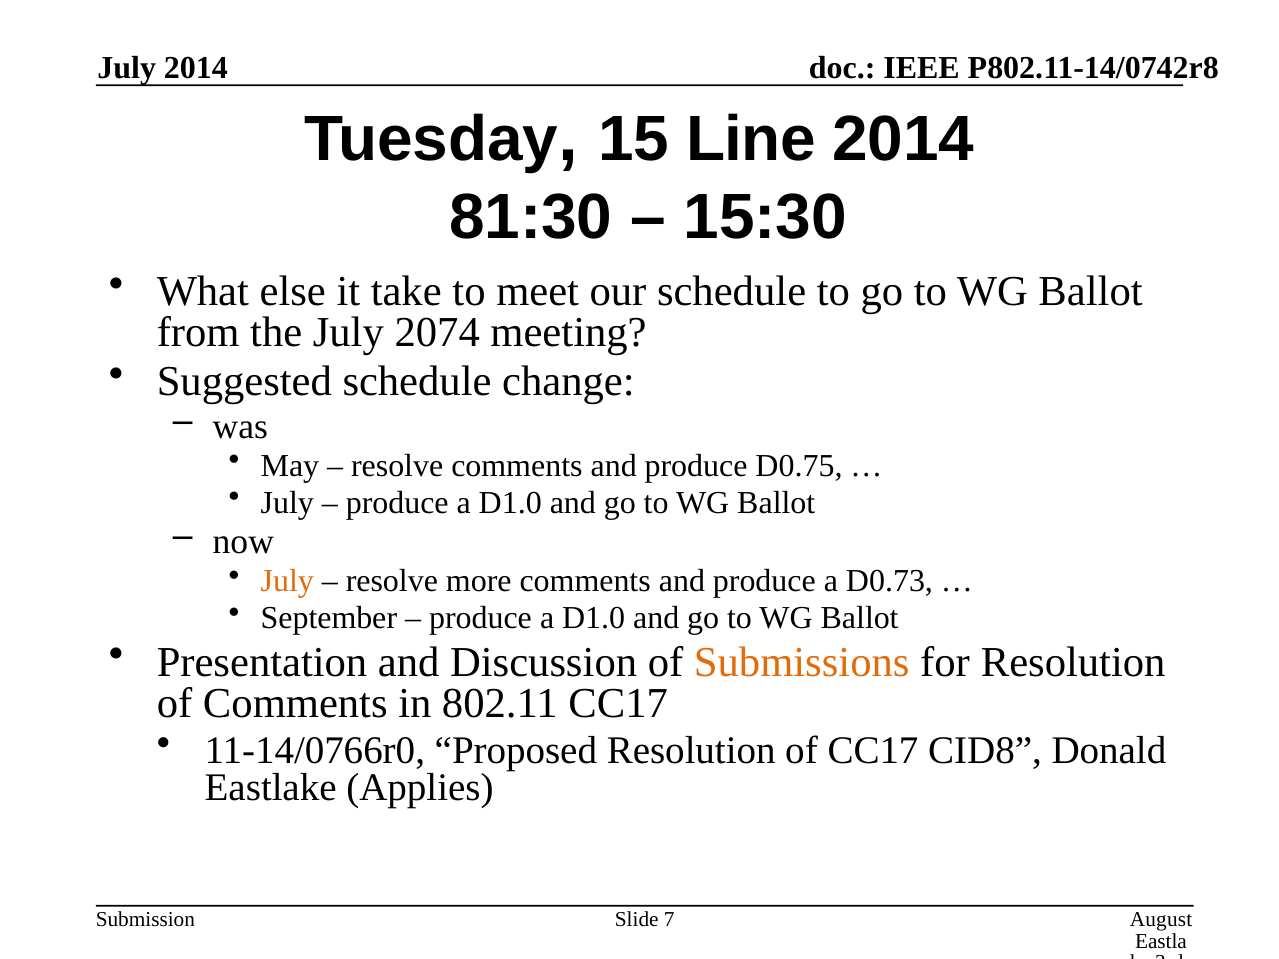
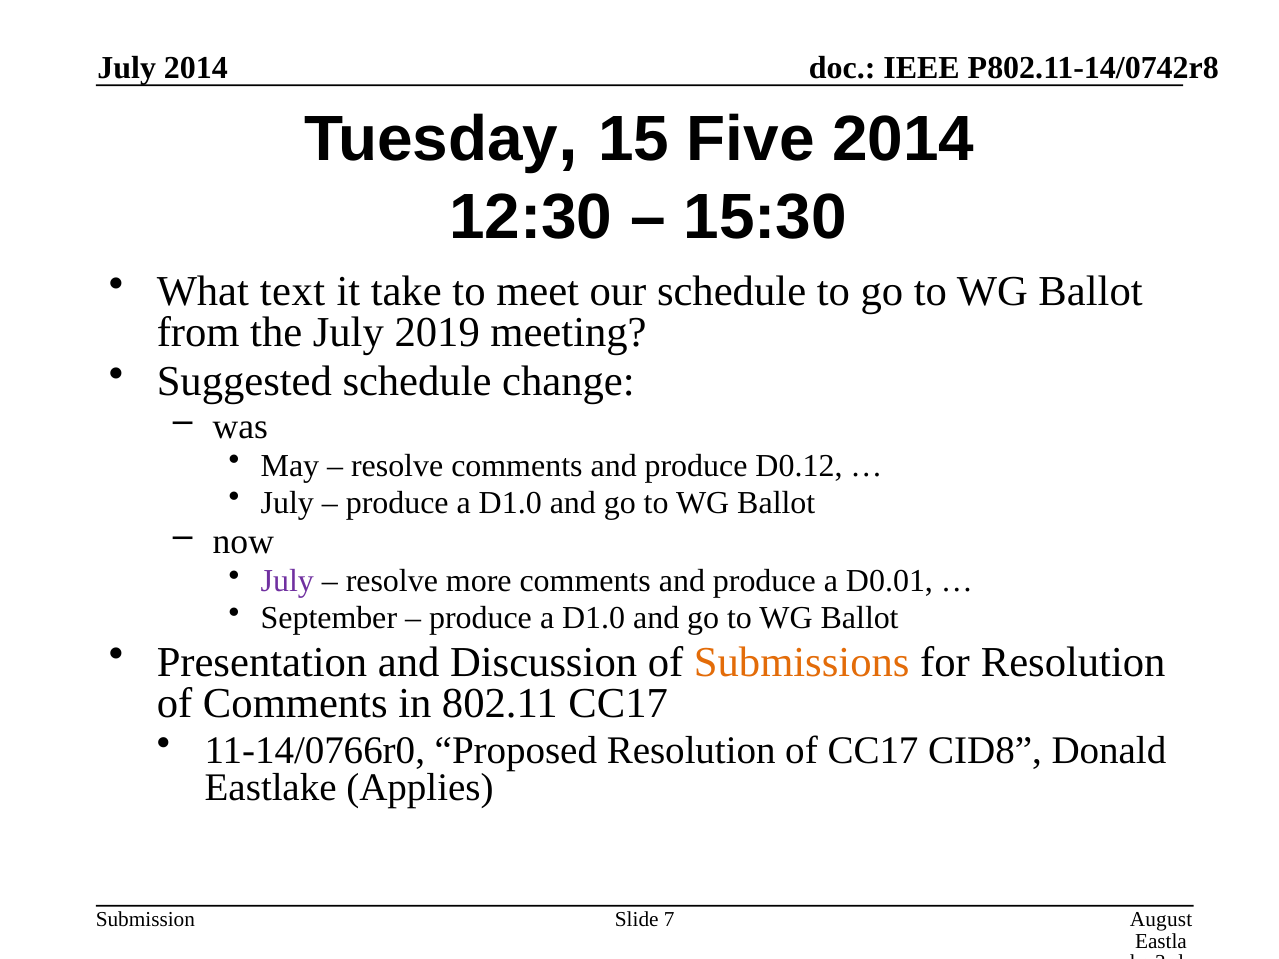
Line: Line -> Five
81:30: 81:30 -> 12:30
else: else -> text
2074: 2074 -> 2019
D0.75: D0.75 -> D0.12
July at (287, 581) colour: orange -> purple
D0.73: D0.73 -> D0.01
